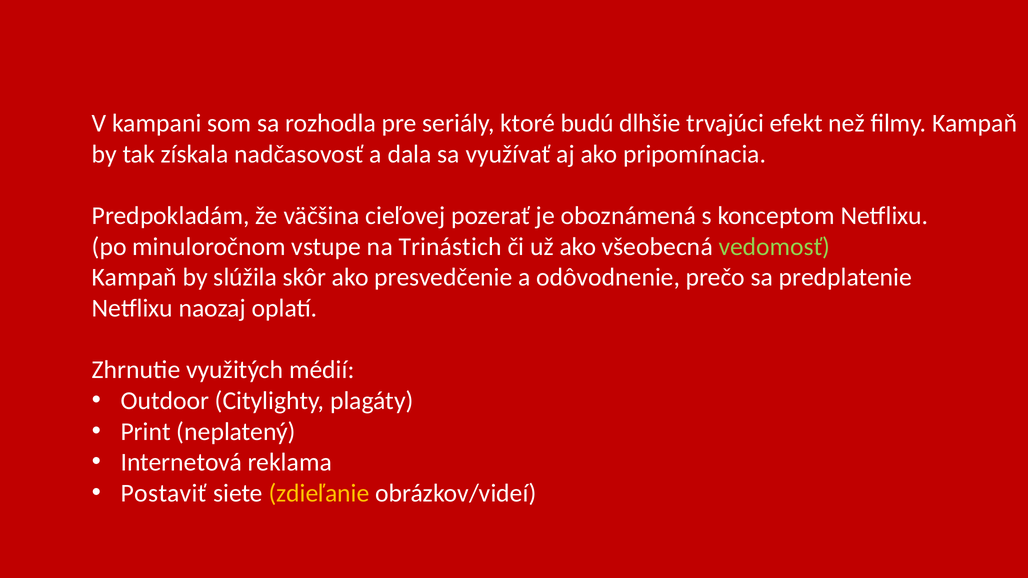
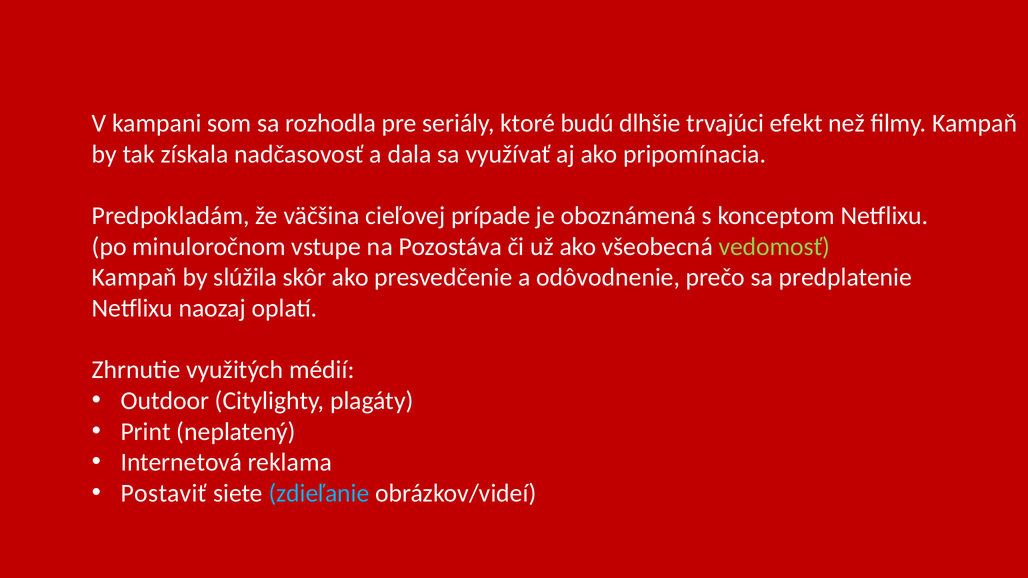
pozerať: pozerať -> prípade
Trinástich: Trinástich -> Pozostáva
zdieľanie colour: yellow -> light blue
